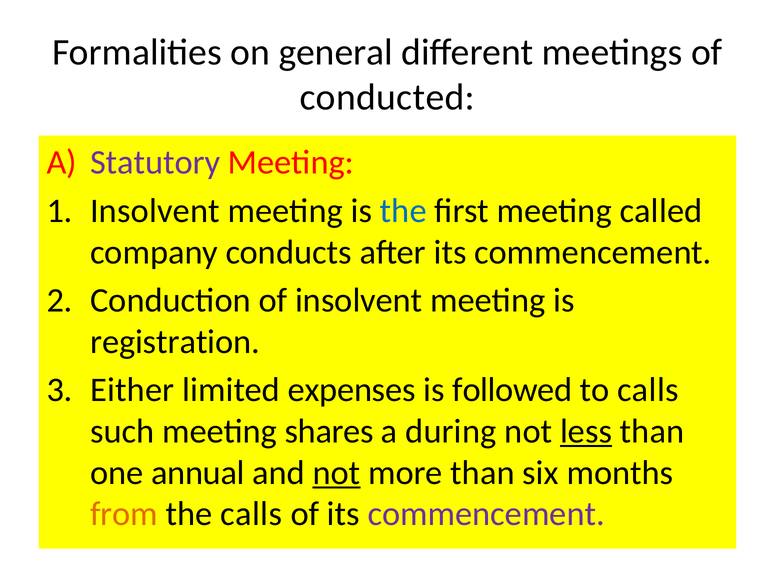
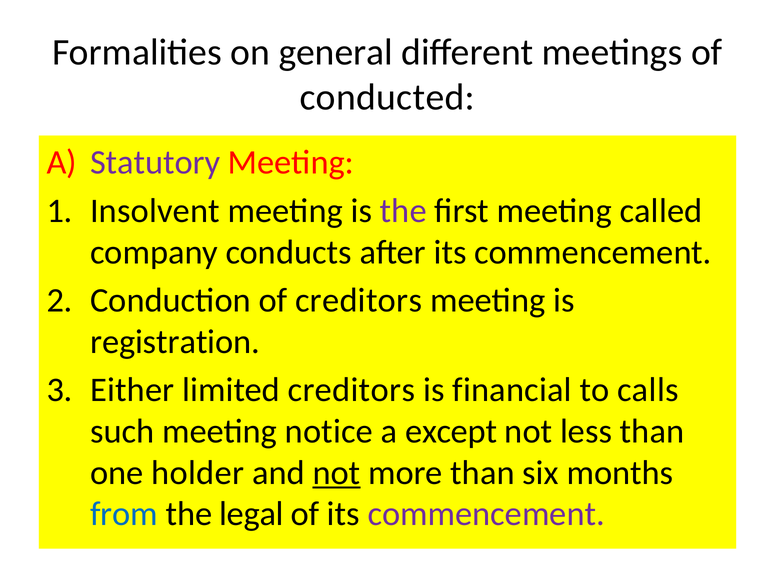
the at (403, 211) colour: blue -> purple
of insolvent: insolvent -> creditors
limited expenses: expenses -> creditors
followed: followed -> financial
shares: shares -> notice
during: during -> except
less underline: present -> none
annual: annual -> holder
from colour: orange -> blue
the calls: calls -> legal
